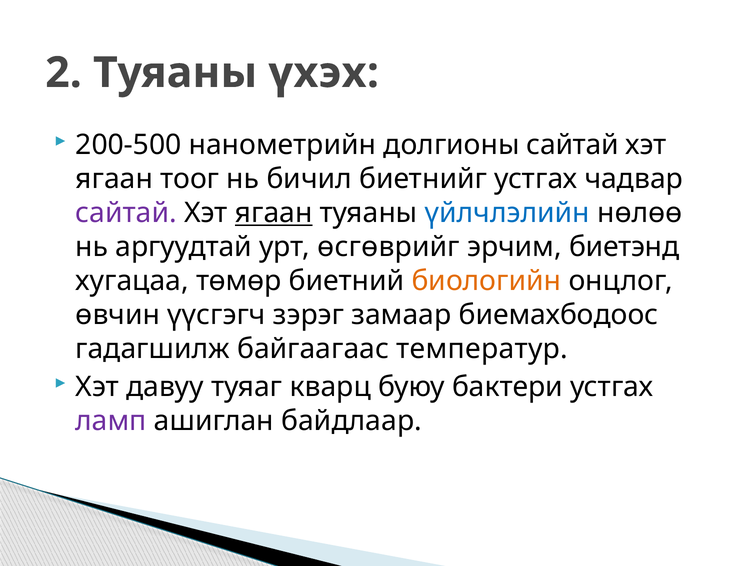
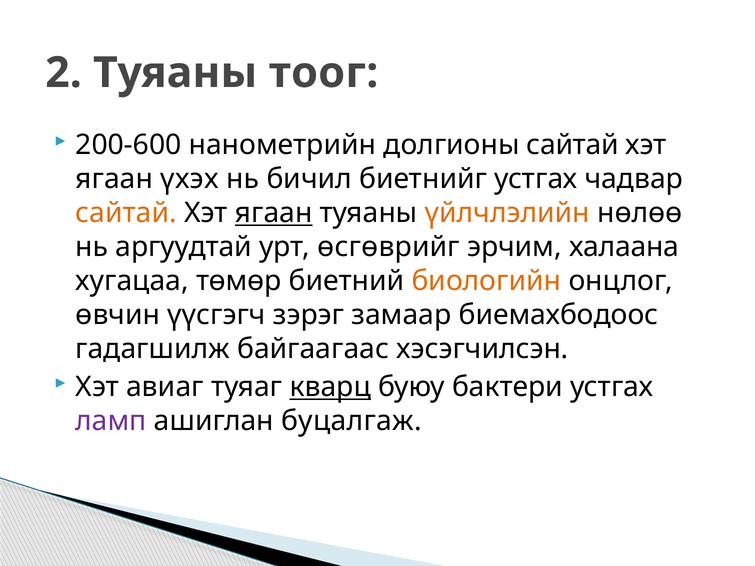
үхэх: үхэх -> тоог
200-500: 200-500 -> 200-600
тоог: тоог -> үхэх
сайтай at (126, 213) colour: purple -> orange
үйлчлэлийн colour: blue -> orange
биетэнд: биетэнд -> халаана
температур: температур -> хэсэгчилсэн
давуу: давуу -> авиаг
кварц underline: none -> present
байдлаар: байдлаар -> буцалгаж
